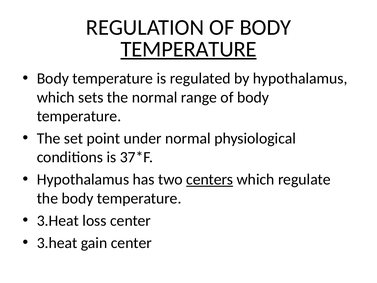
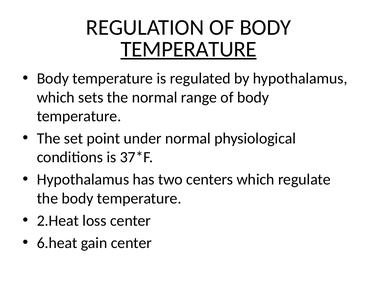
centers underline: present -> none
3.Heat at (58, 220): 3.Heat -> 2.Heat
3.heat at (57, 243): 3.heat -> 6.heat
